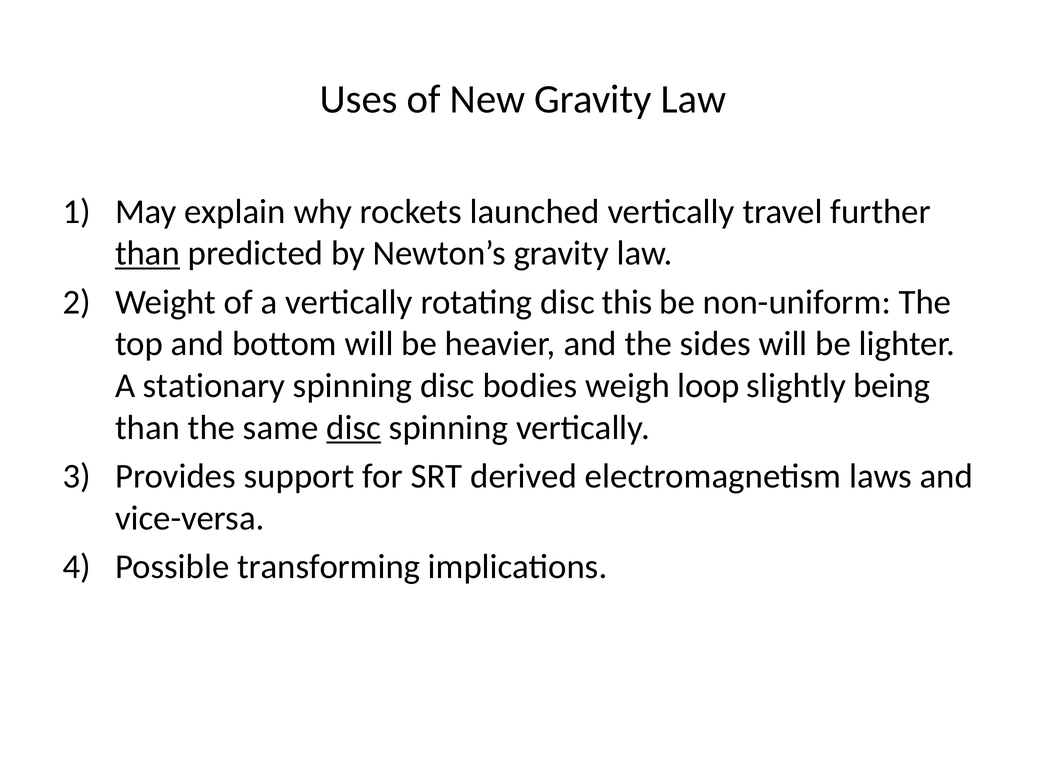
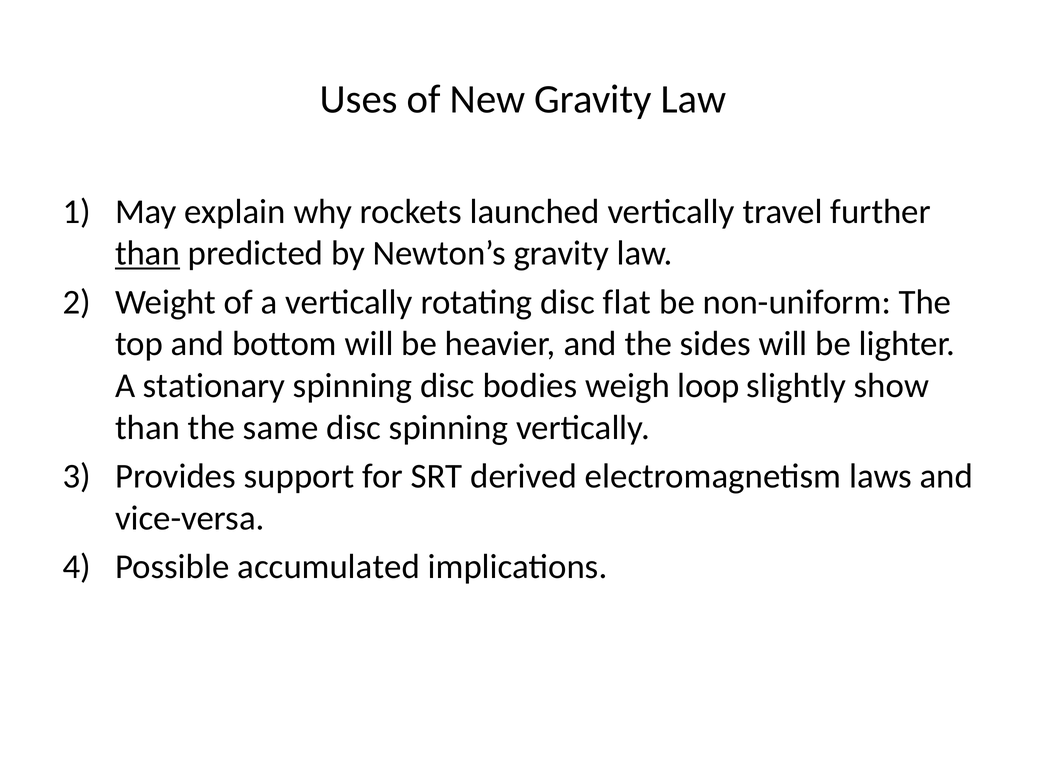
this: this -> flat
being: being -> show
disc at (354, 428) underline: present -> none
transforming: transforming -> accumulated
